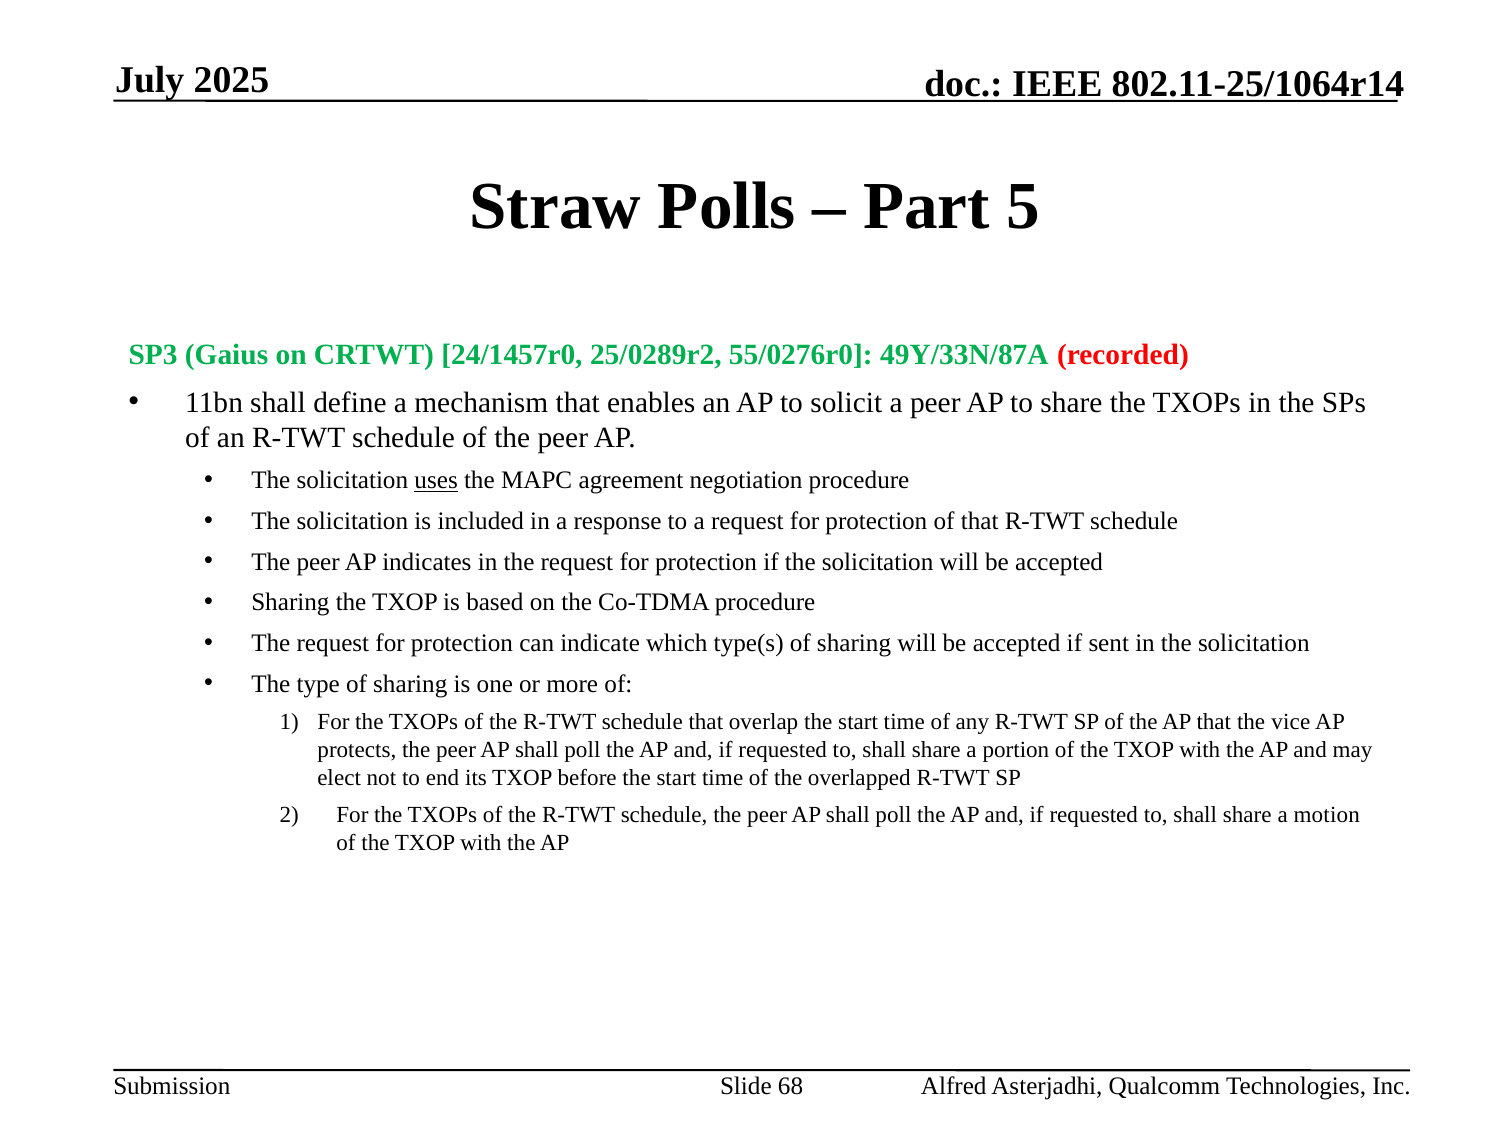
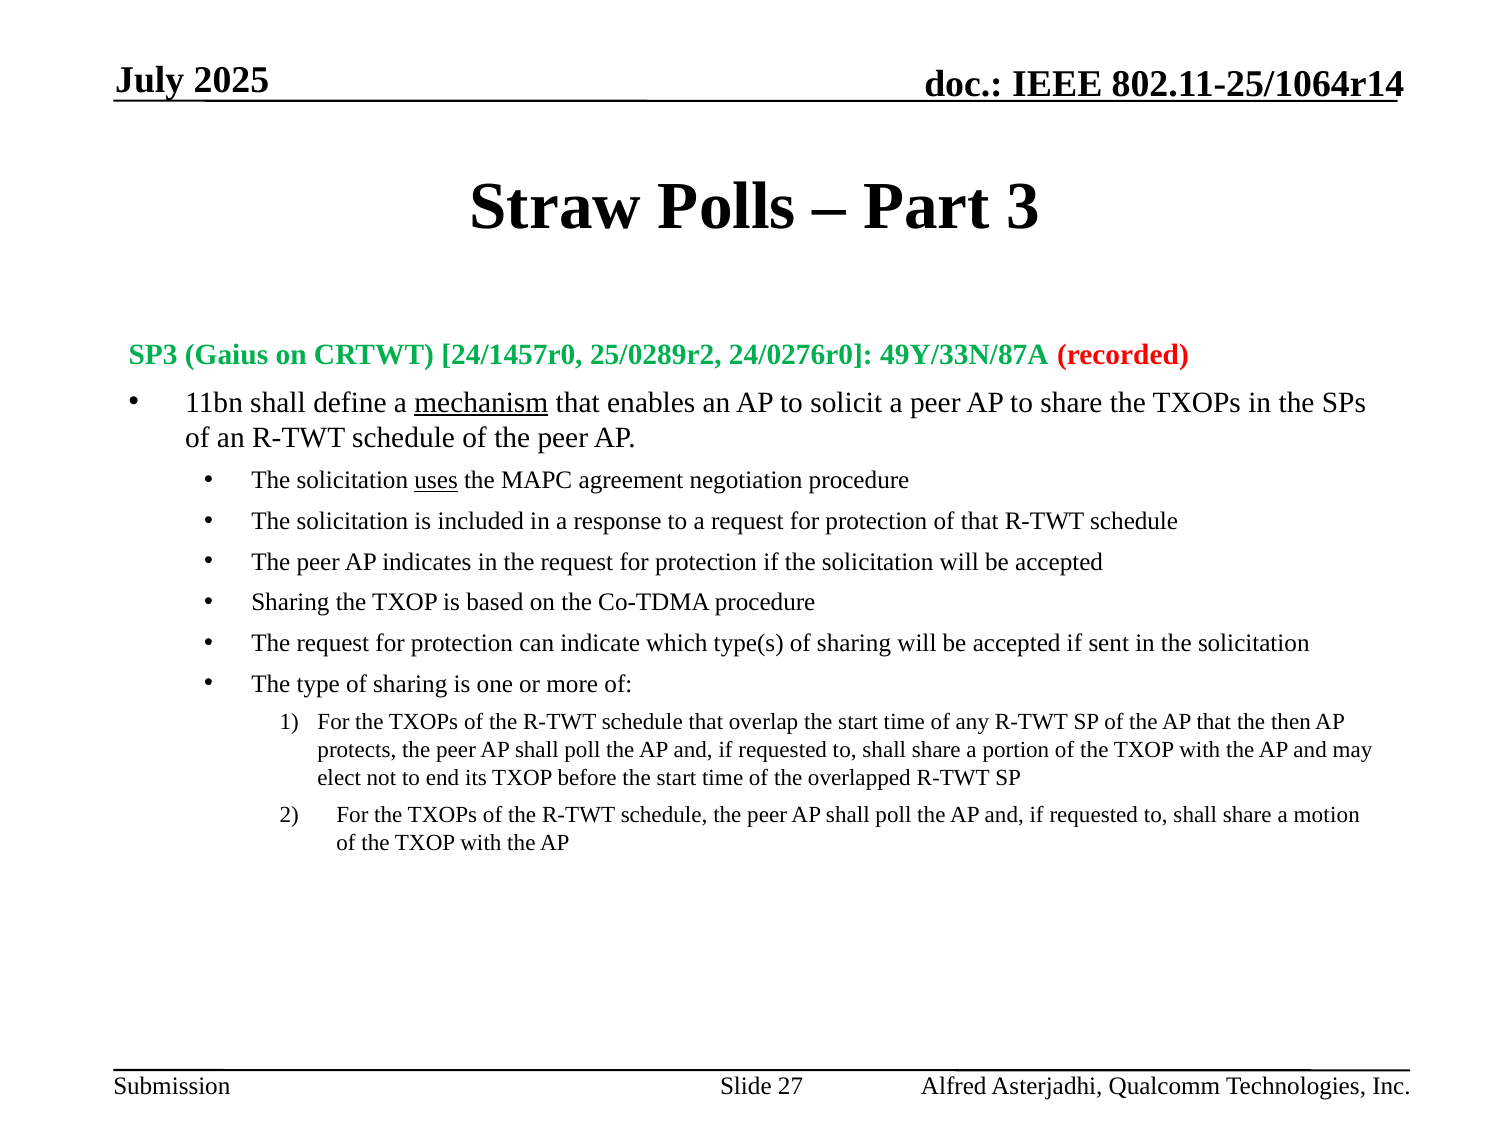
5: 5 -> 3
55/0276r0: 55/0276r0 -> 24/0276r0
mechanism underline: none -> present
vice: vice -> then
68: 68 -> 27
